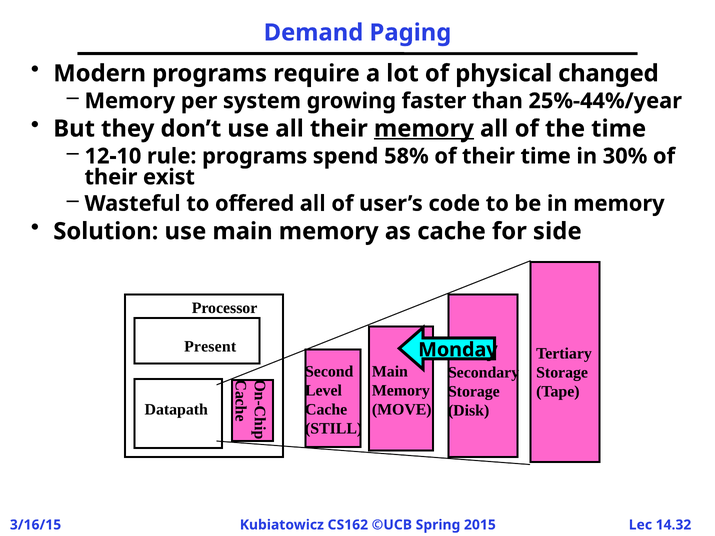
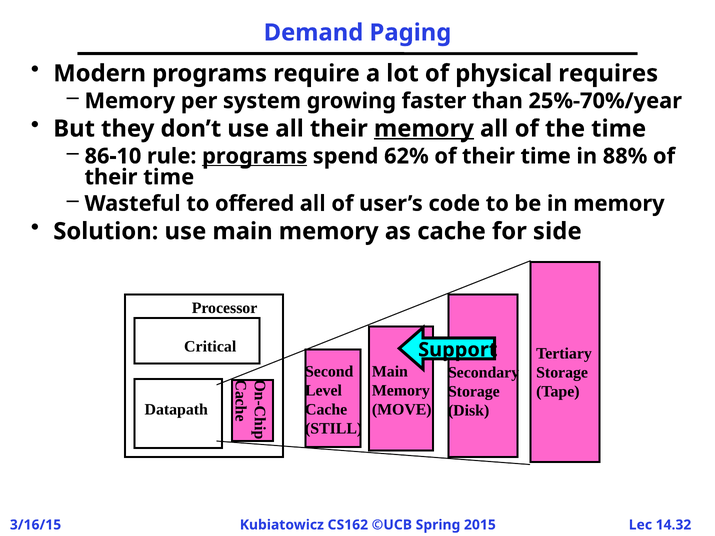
changed: changed -> requires
25%-44%/year: 25%-44%/year -> 25%-70%/year
12-10: 12-10 -> 86-10
programs at (255, 156) underline: none -> present
58%: 58% -> 62%
30%: 30% -> 88%
exist at (169, 177): exist -> time
Present: Present -> Critical
Monday: Monday -> Support
